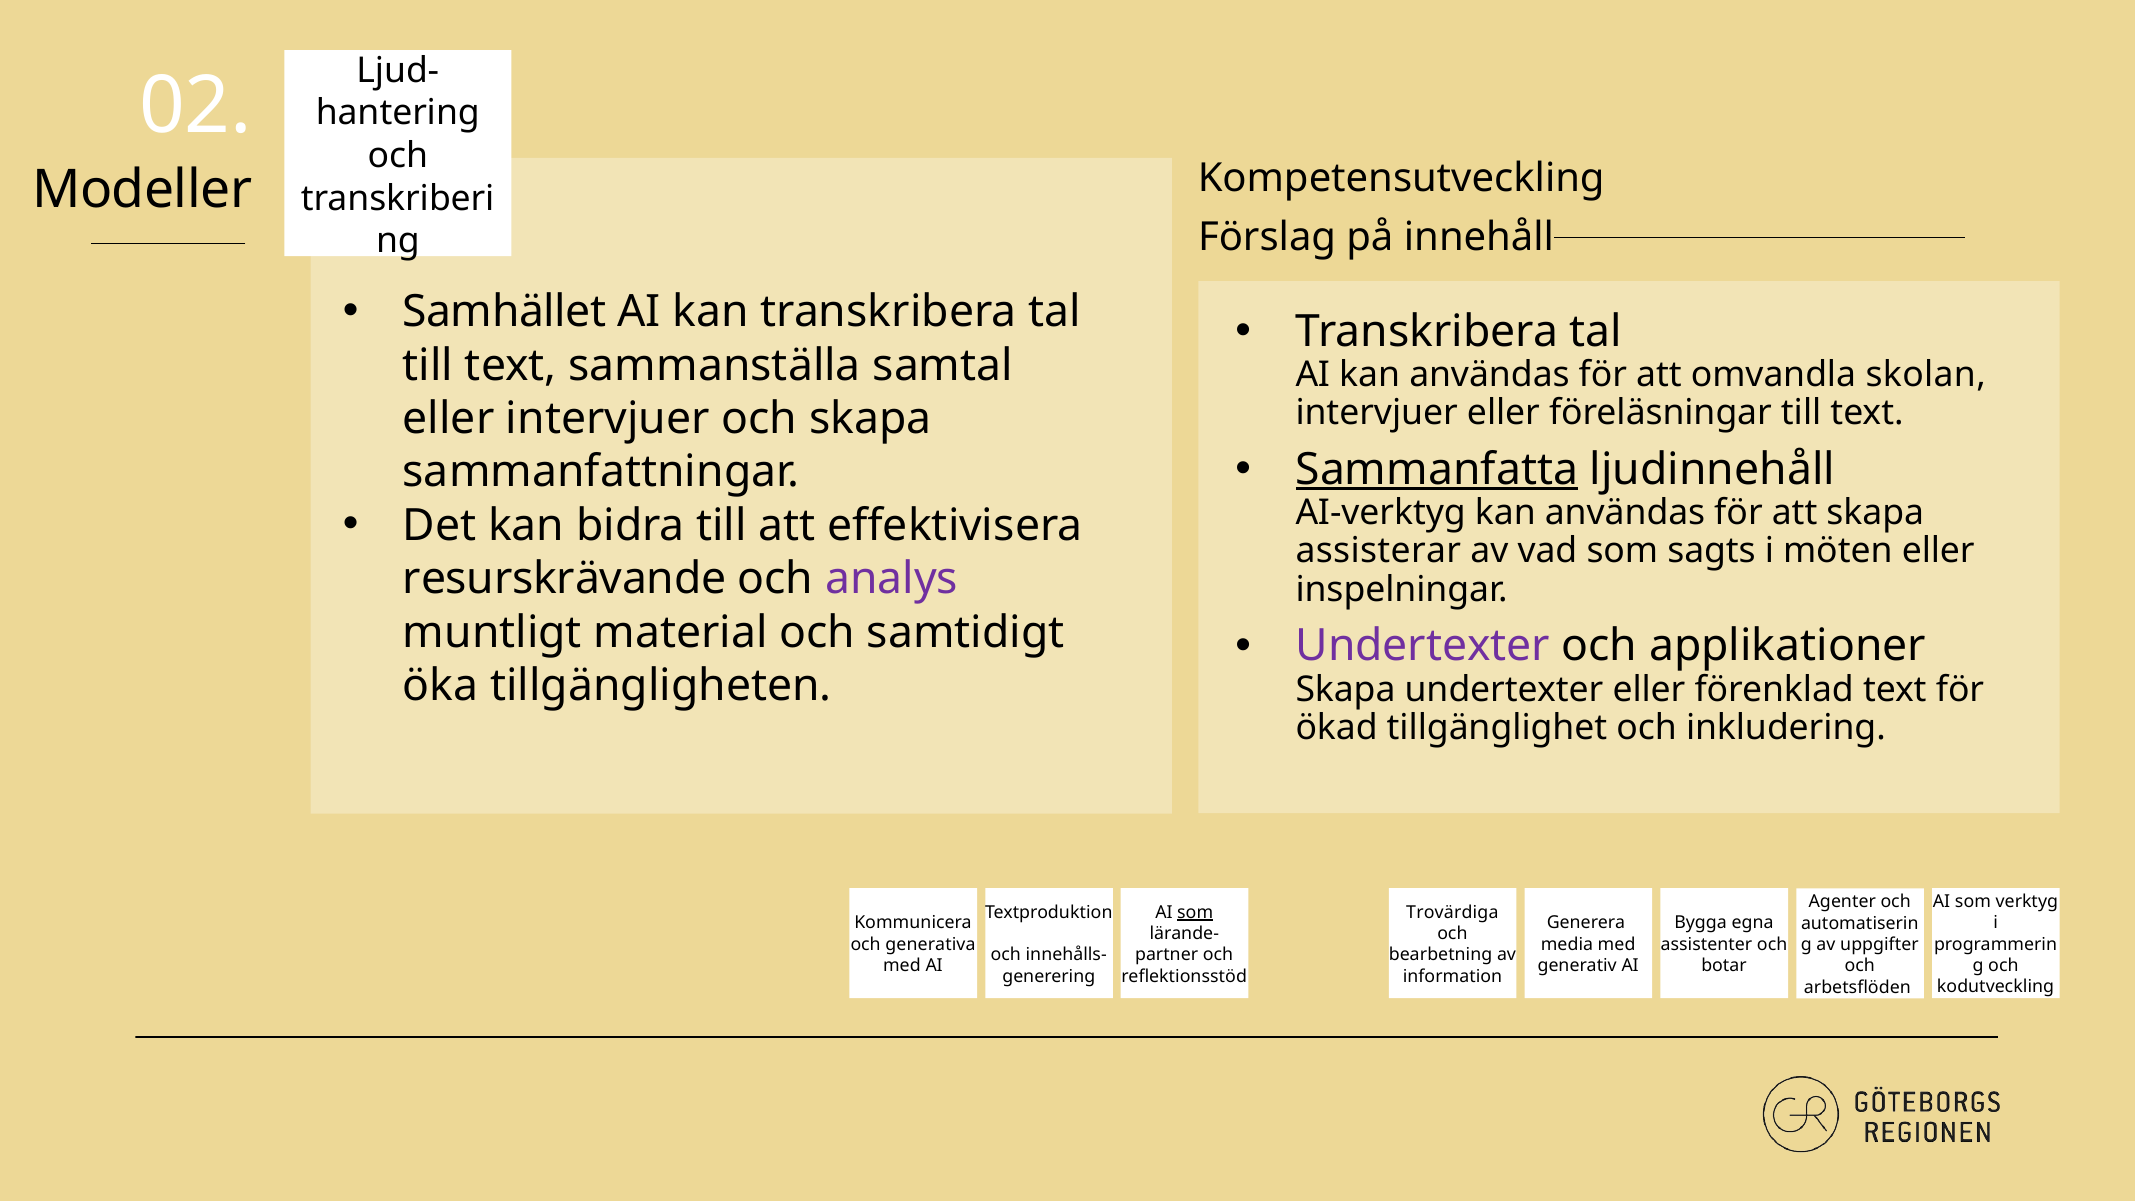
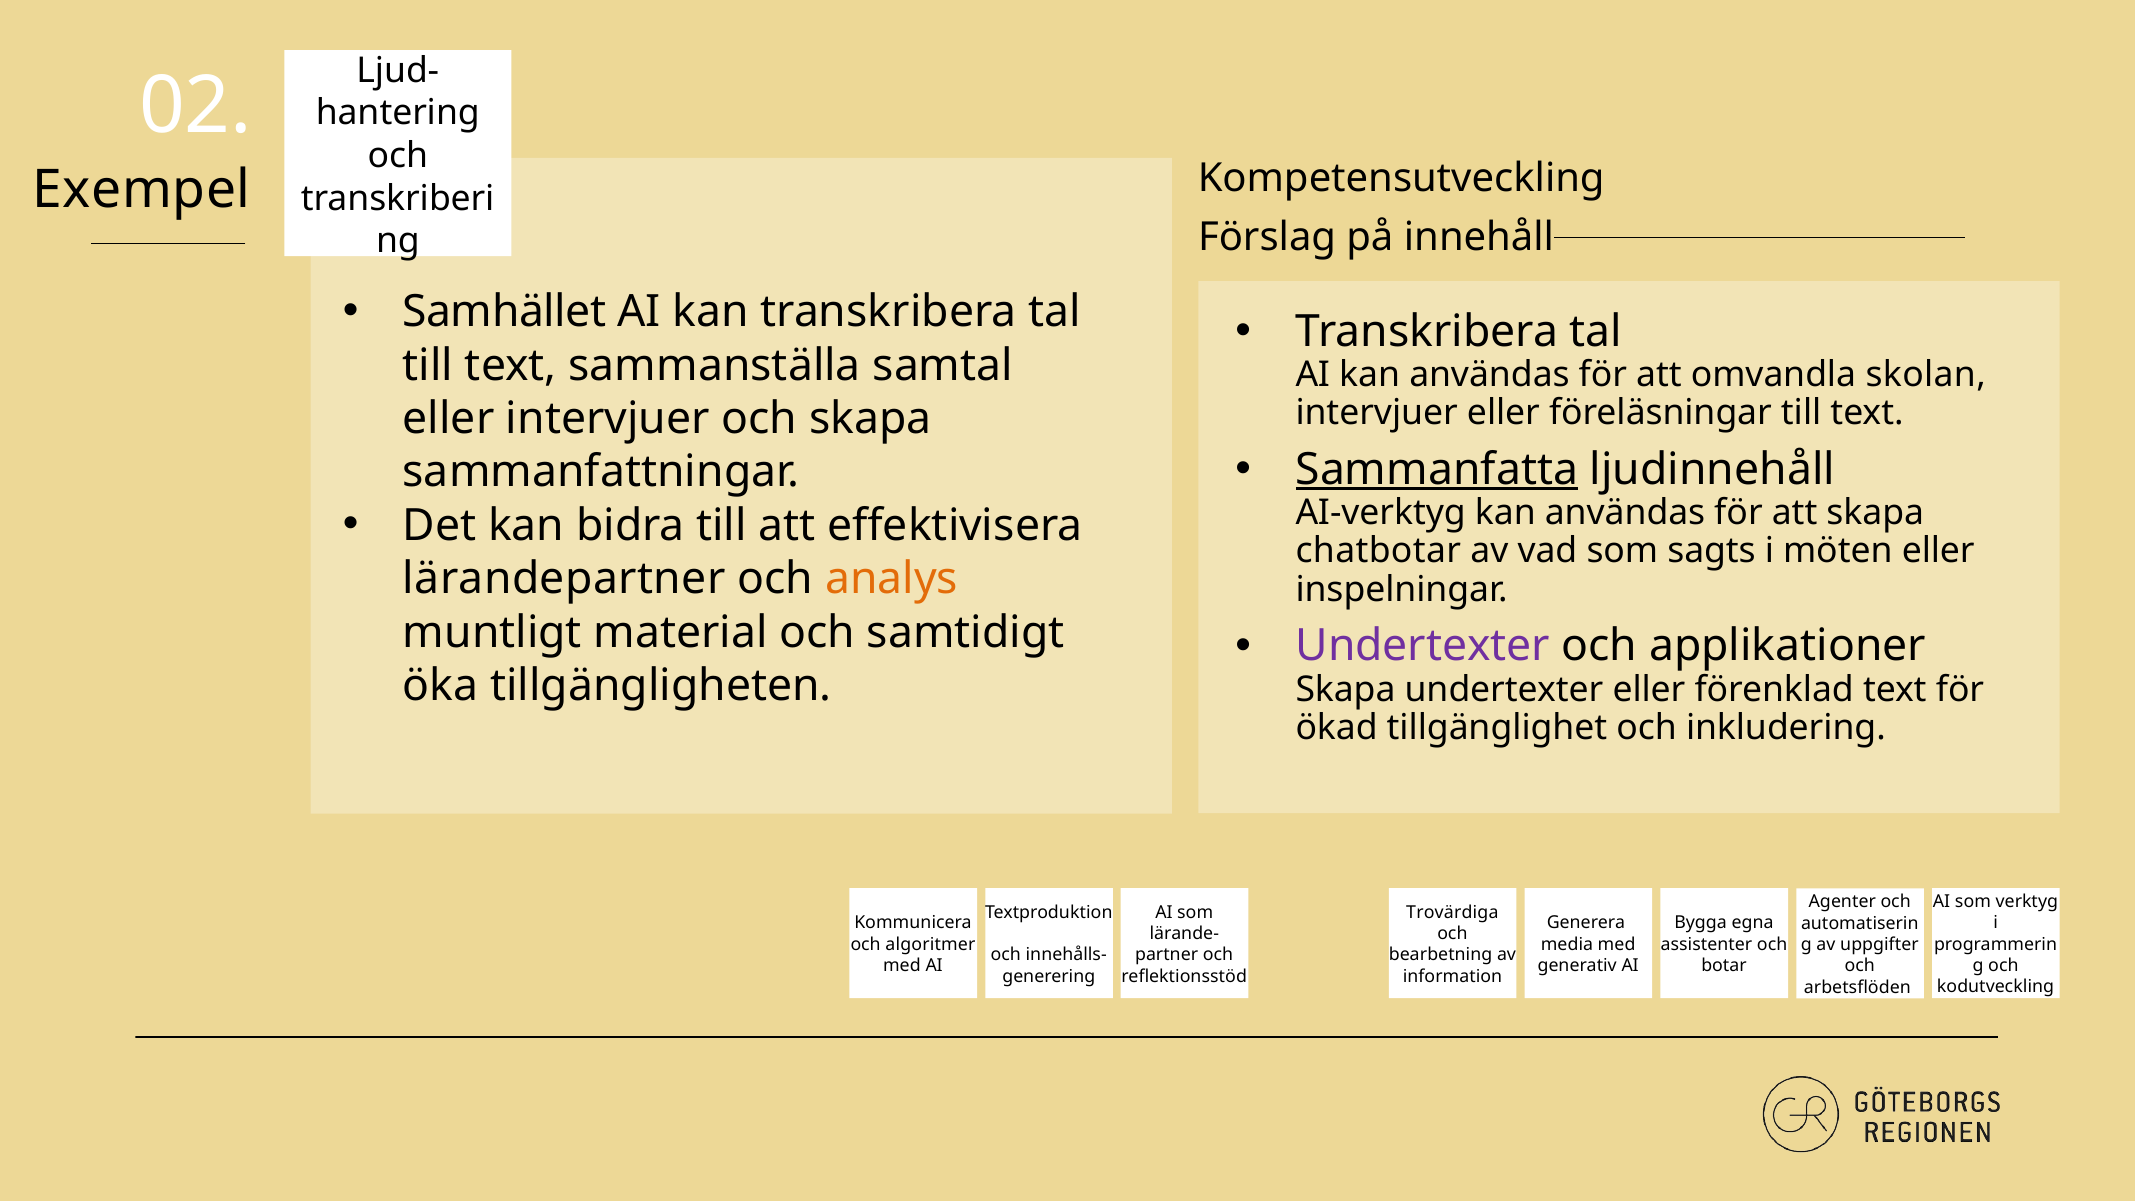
Modeller: Modeller -> Exempel
assisterar: assisterar -> chatbotar
resurskrävande: resurskrävande -> lärandepartner
analys colour: purple -> orange
som at (1195, 912) underline: present -> none
generativa: generativa -> algoritmer
